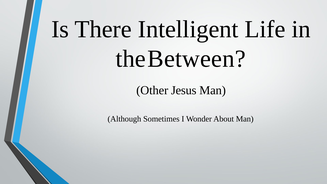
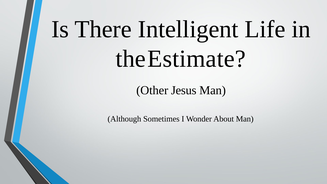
Between: Between -> Estimate
